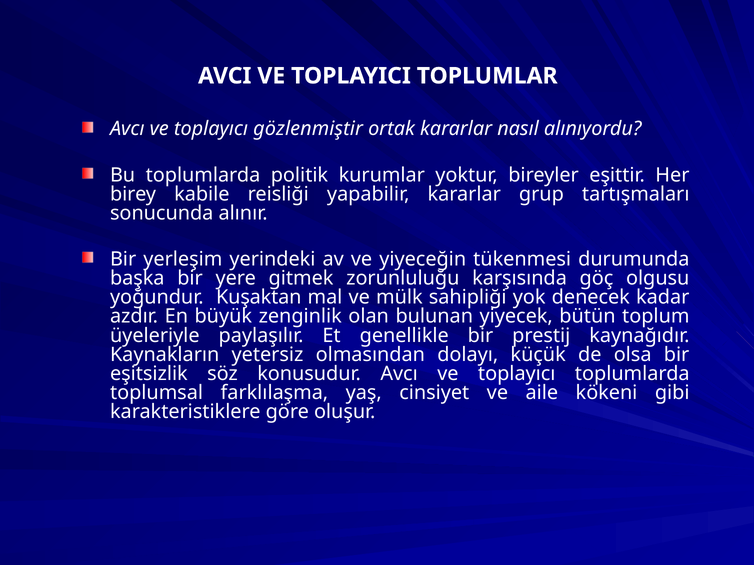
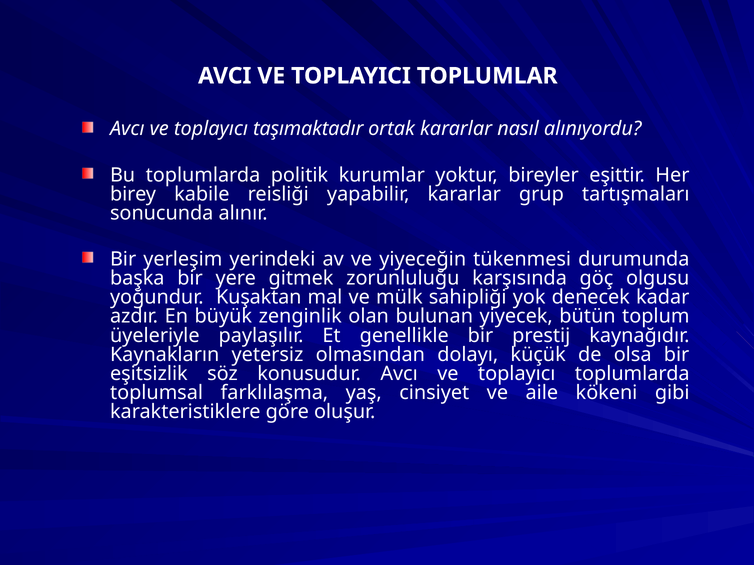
gözlenmiştir: gözlenmiştir -> taşımaktadır
